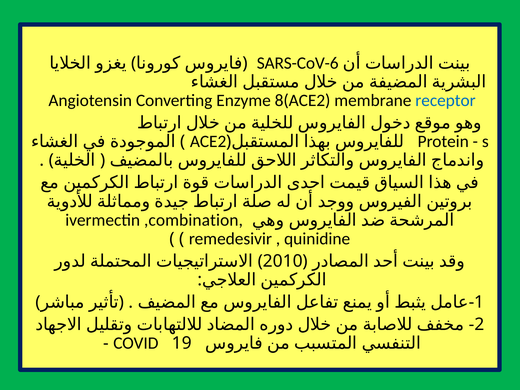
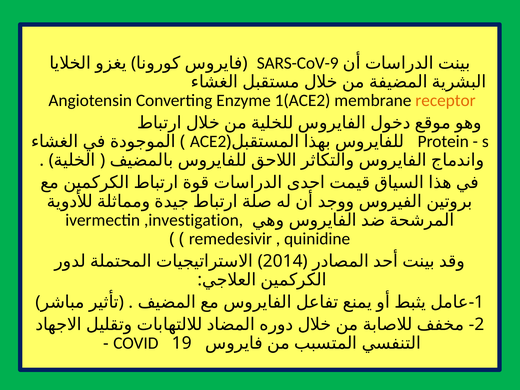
SARS-CoV-6: SARS-CoV-6 -> SARS-CoV-9
8(ACE2: 8(ACE2 -> 1(ACE2
receptor colour: blue -> orange
,combination: ,combination -> ,investigation
2010: 2010 -> 2014
